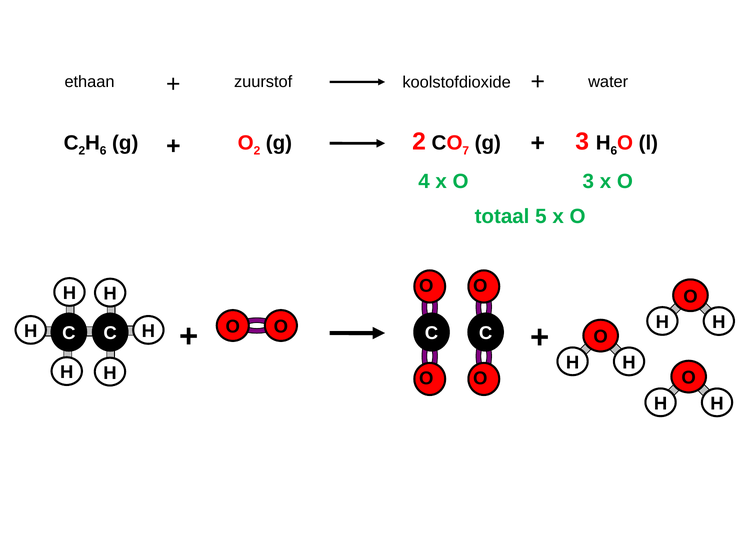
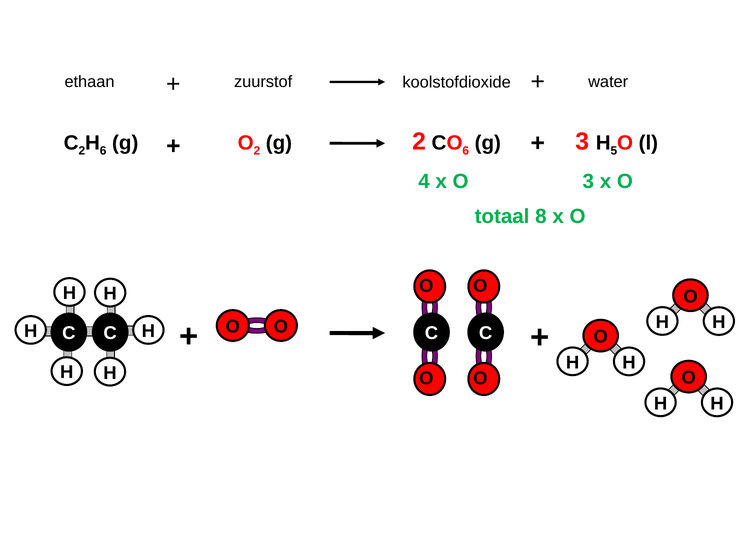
7 at (466, 151): 7 -> 6
3 H 6: 6 -> 5
5: 5 -> 8
